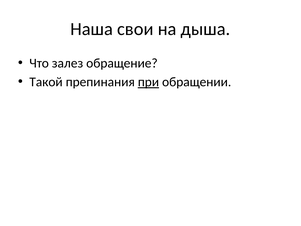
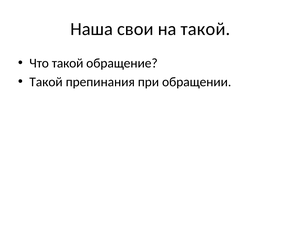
на дыша: дыша -> такой
Что залез: залез -> такой
при underline: present -> none
